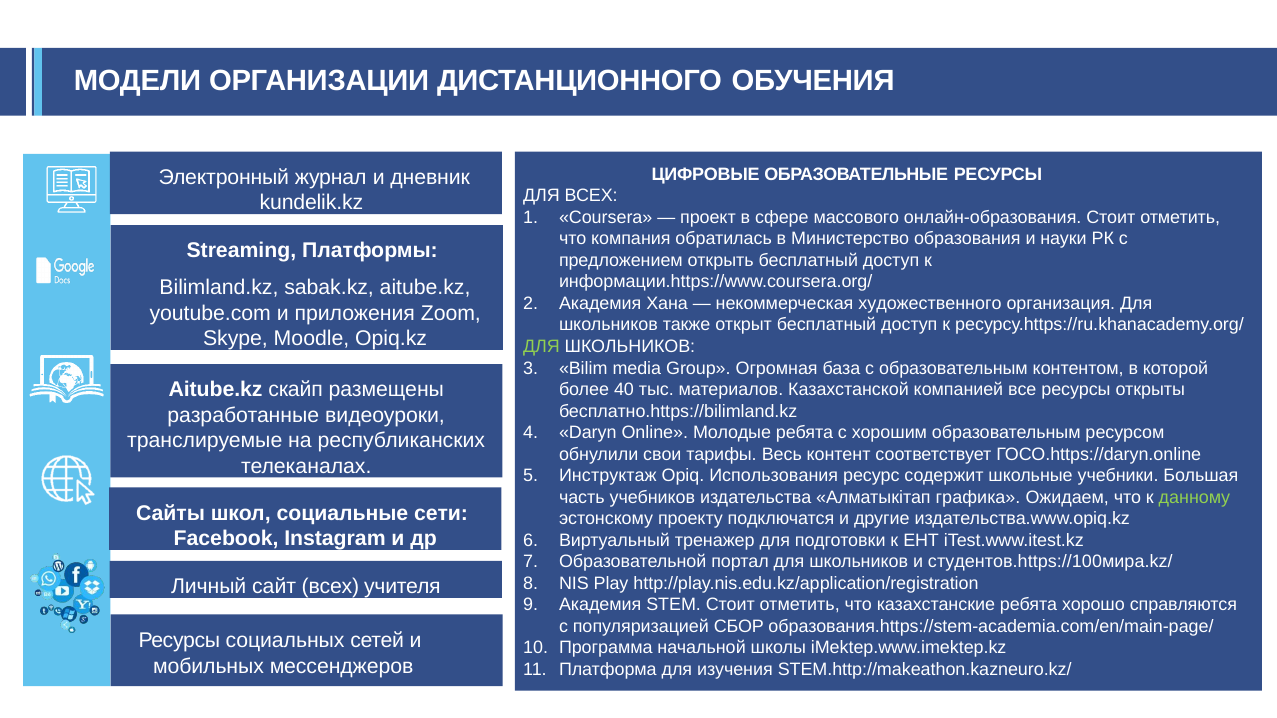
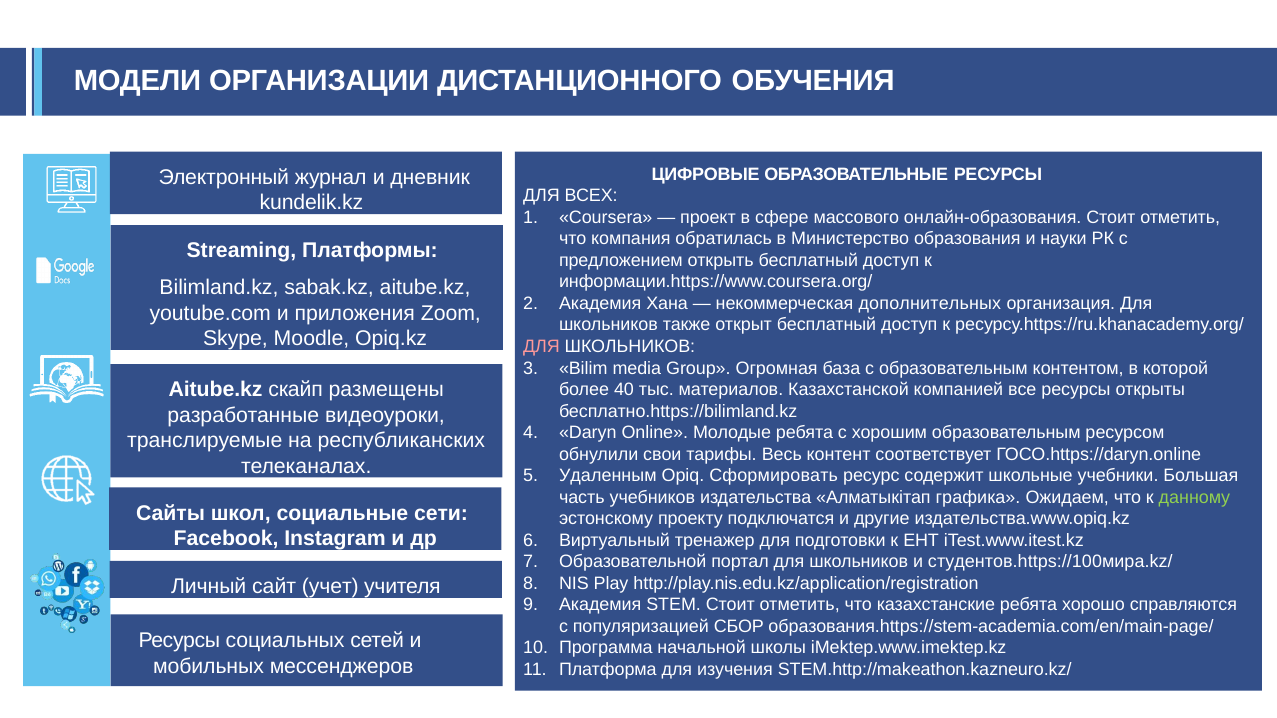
художественного: художественного -> дополнительных
ДЛЯ at (541, 347) colour: light green -> pink
Инструктаж: Инструктаж -> Удаленным
Использования: Использования -> Сформировать
сайт всех: всех -> учет
